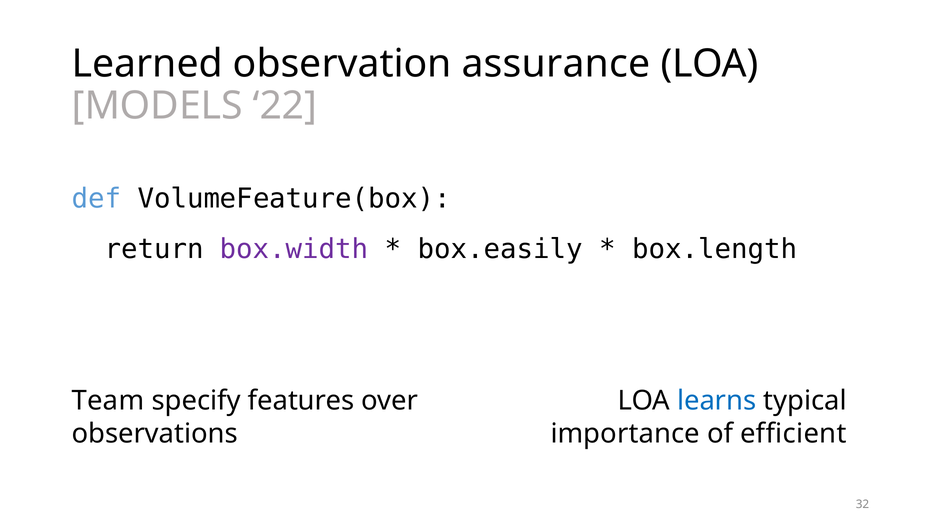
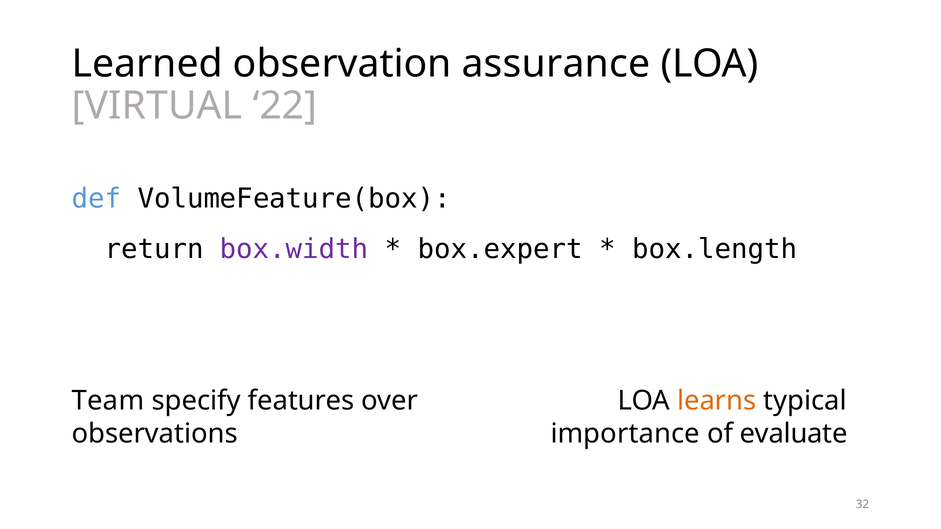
MODELS: MODELS -> VIRTUAL
box.easily: box.easily -> box.expert
learns colour: blue -> orange
efficient: efficient -> evaluate
